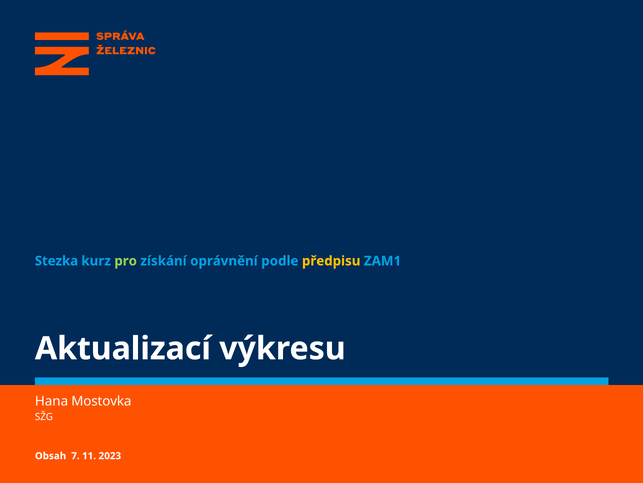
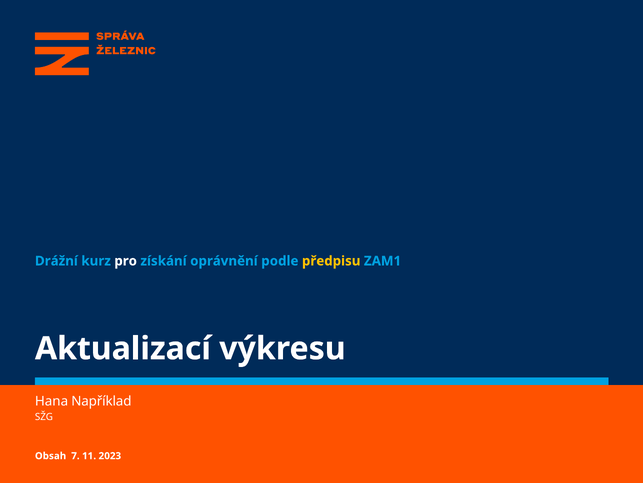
Stezka: Stezka -> Drážní
pro colour: light green -> white
Mostovka: Mostovka -> Například
